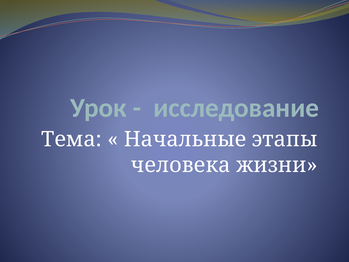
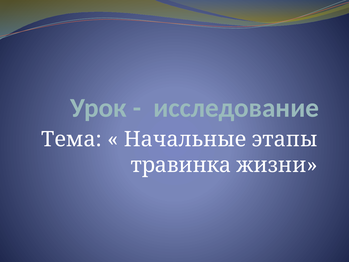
человека: человека -> травинка
